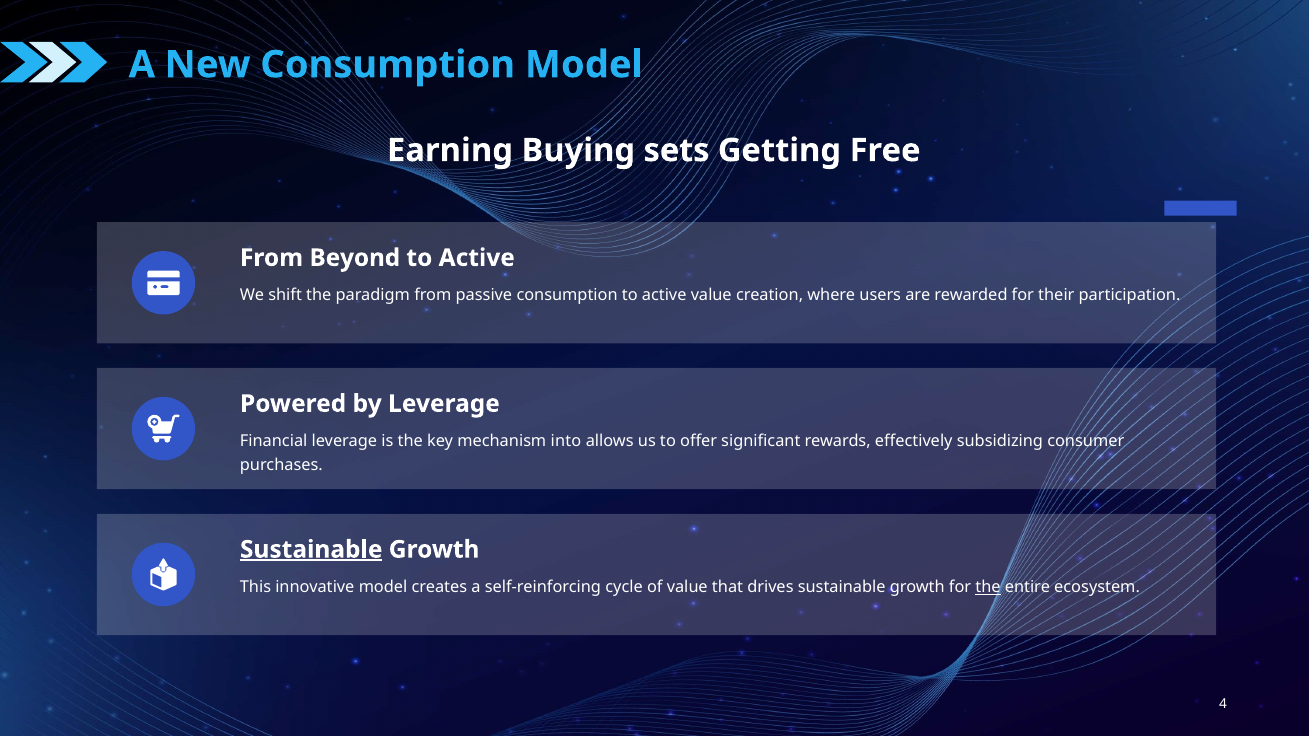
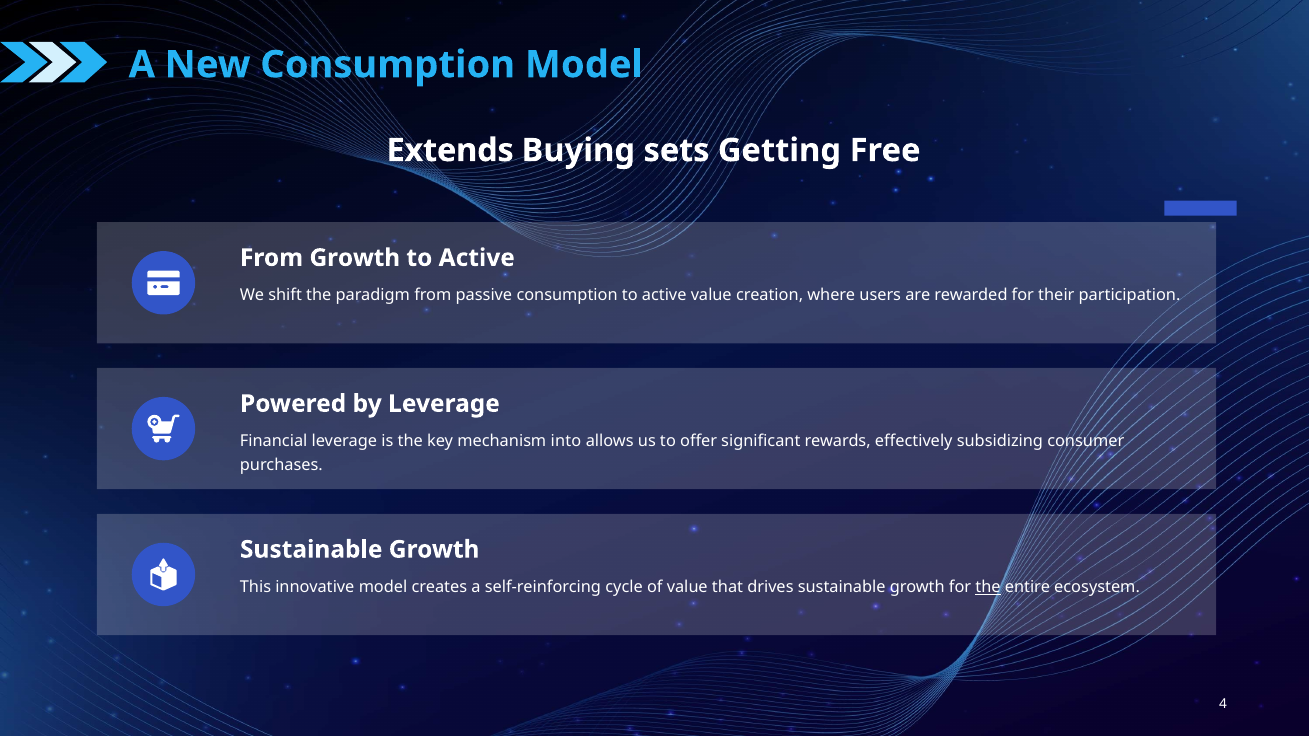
Earning: Earning -> Extends
From Beyond: Beyond -> Growth
Sustainable at (311, 550) underline: present -> none
